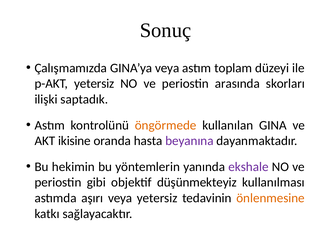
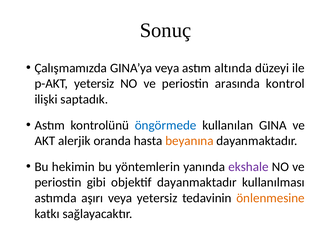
toplam: toplam -> altında
skorları: skorları -> kontrol
öngörmede colour: orange -> blue
ikisine: ikisine -> alerjik
beyanına colour: purple -> orange
objektif düşünmekteyiz: düşünmekteyiz -> dayanmaktadır
